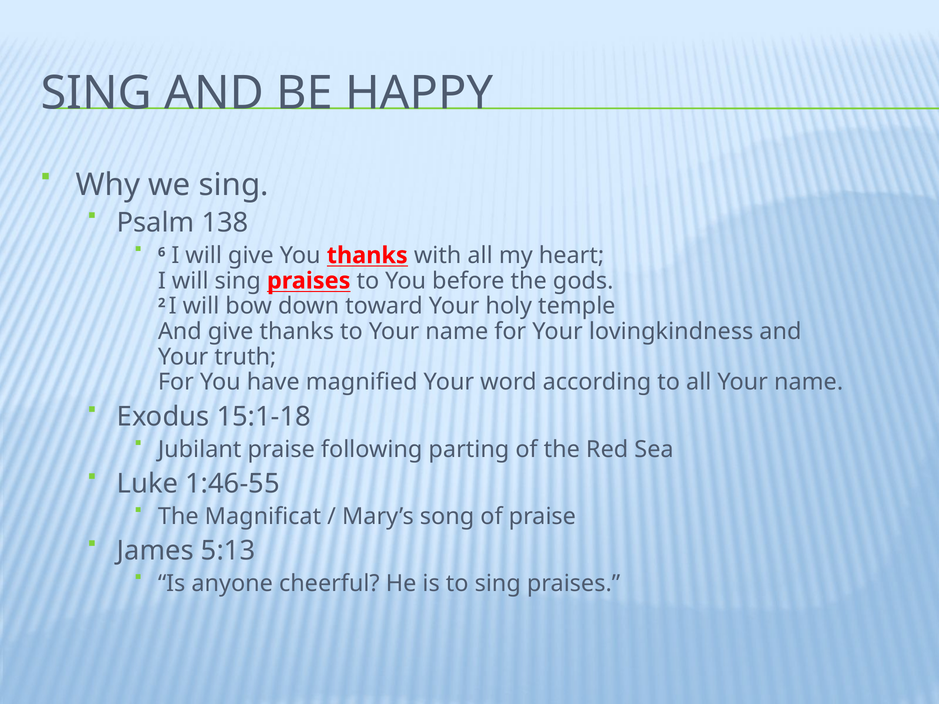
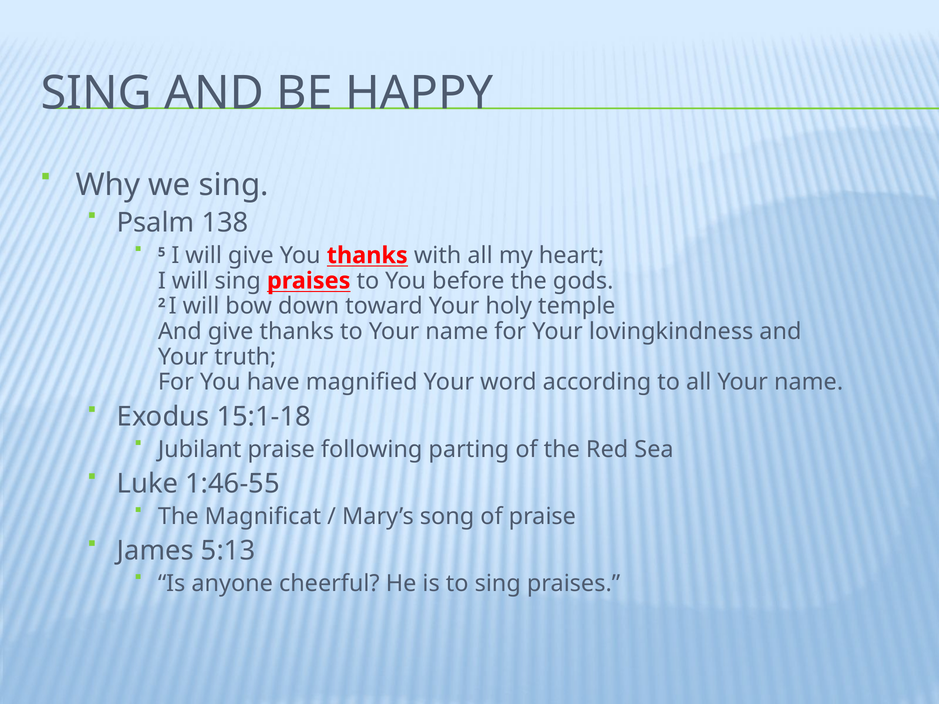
6: 6 -> 5
